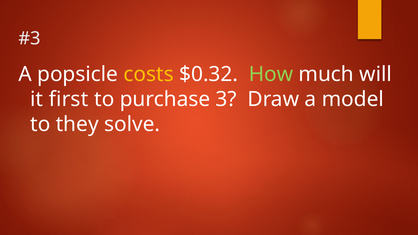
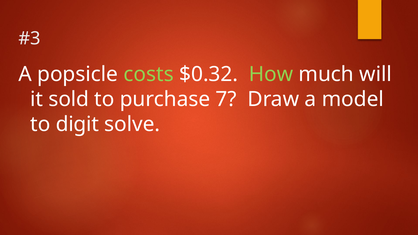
costs colour: yellow -> light green
first: first -> sold
3: 3 -> 7
they: they -> digit
